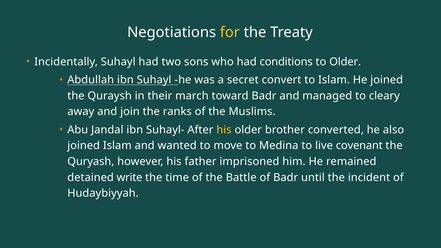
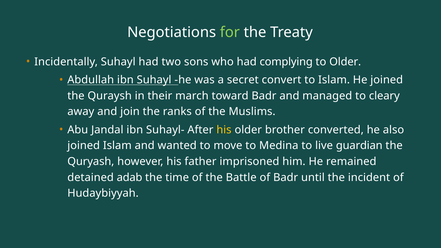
for colour: yellow -> light green
conditions: conditions -> complying
covenant: covenant -> guardian
write: write -> adab
